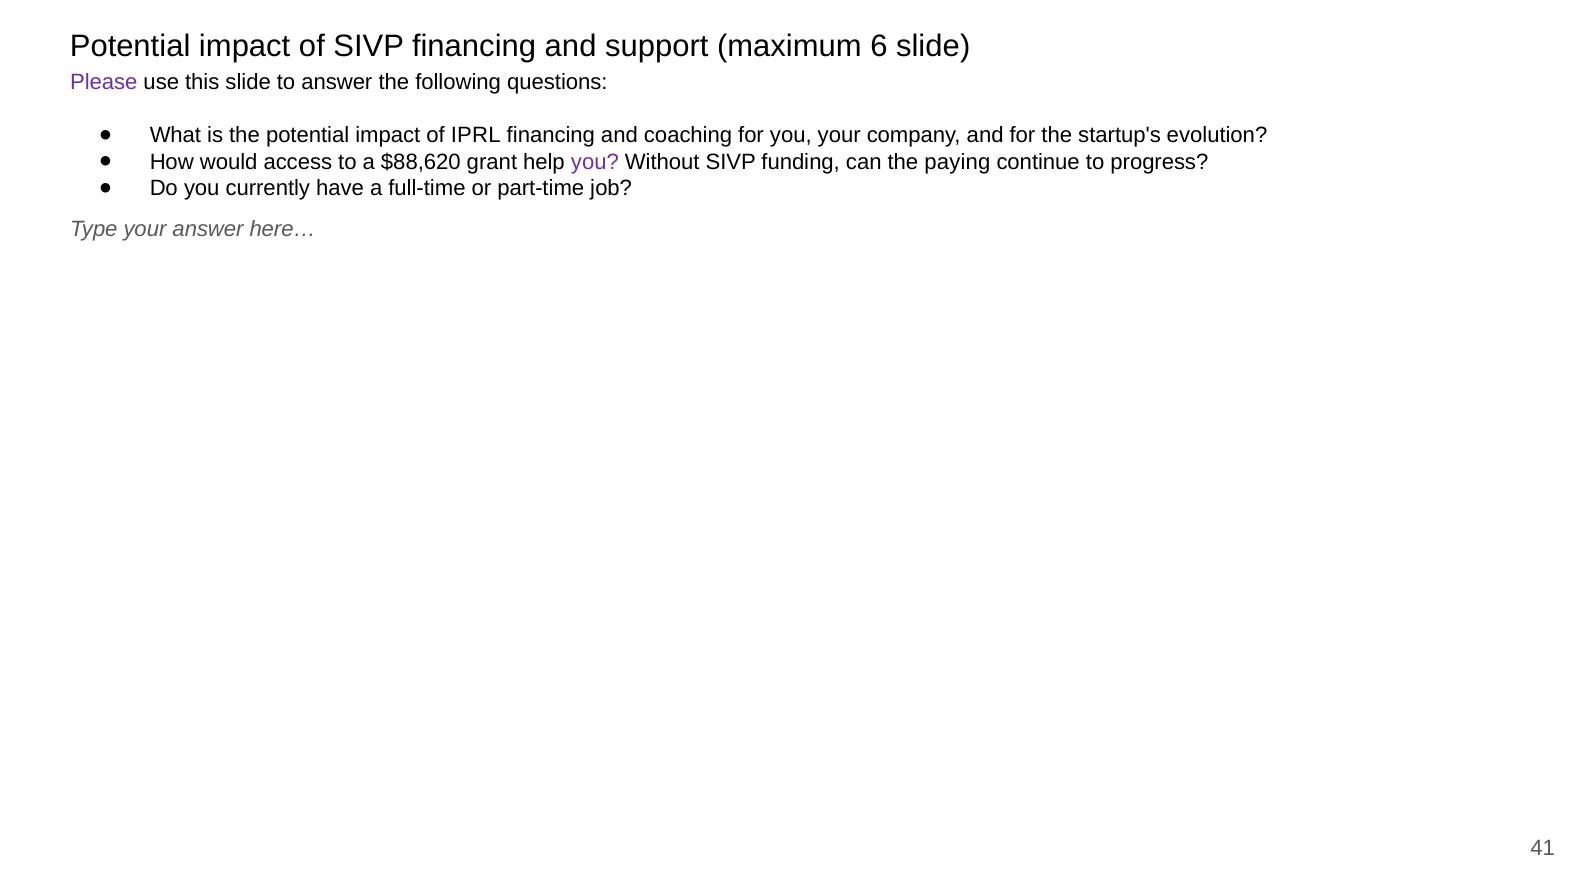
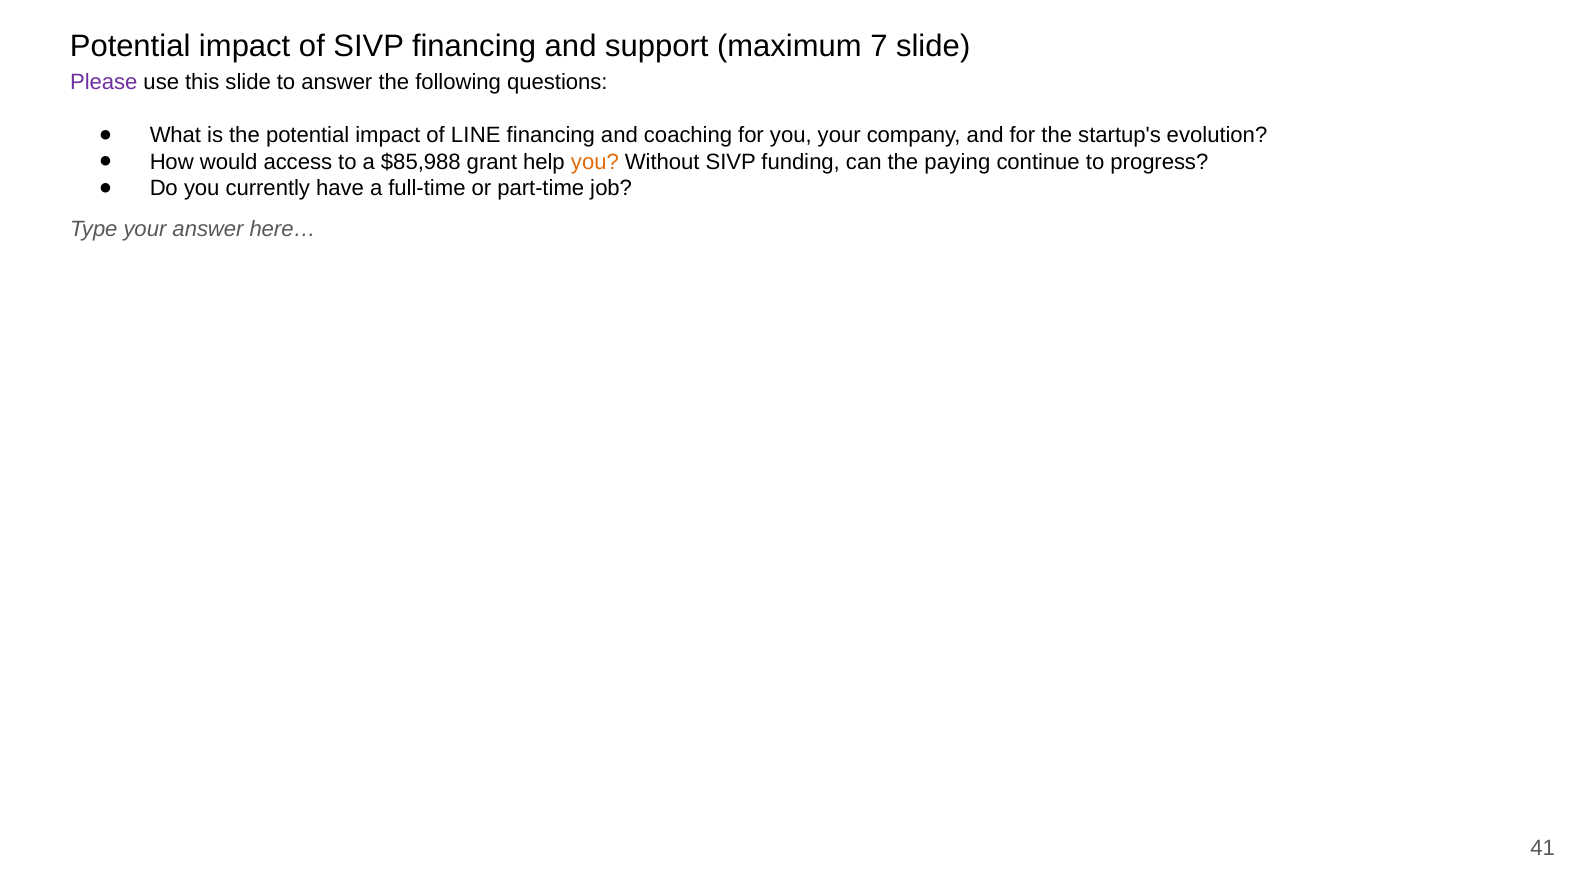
6: 6 -> 7
IPRL: IPRL -> LINE
$88,620: $88,620 -> $85,988
you at (595, 162) colour: purple -> orange
